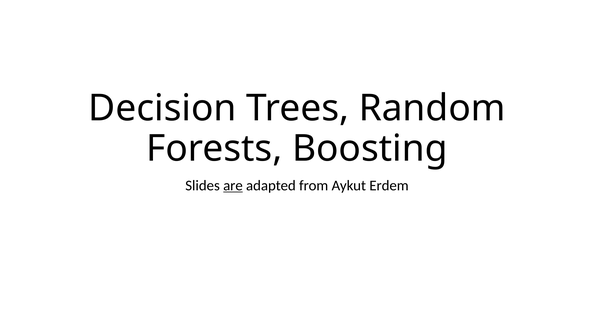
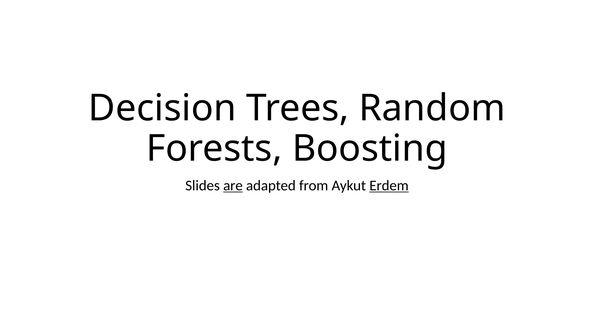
Erdem underline: none -> present
